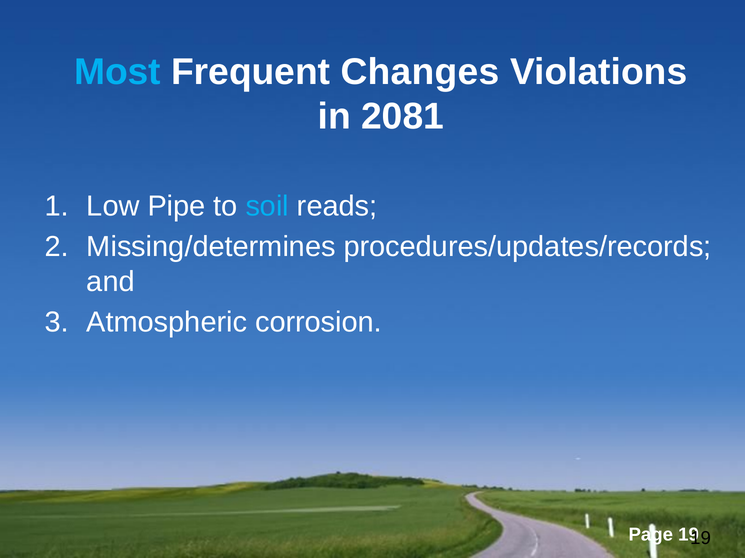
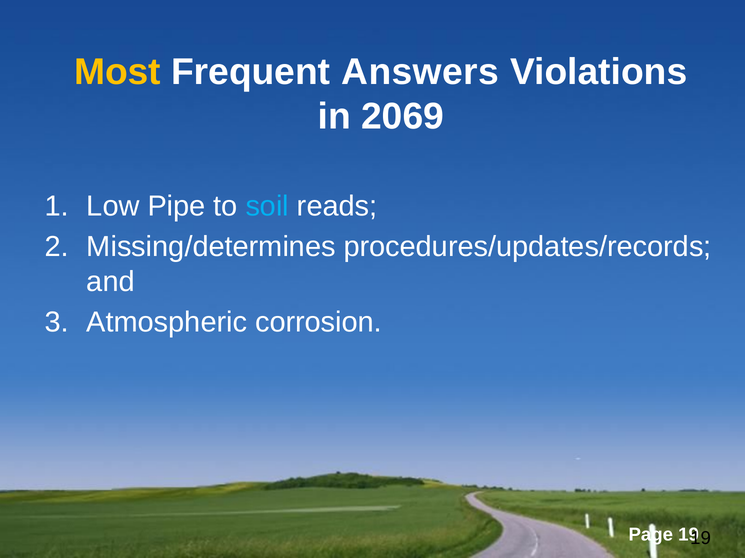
Most colour: light blue -> yellow
Changes: Changes -> Answers
2081: 2081 -> 2069
